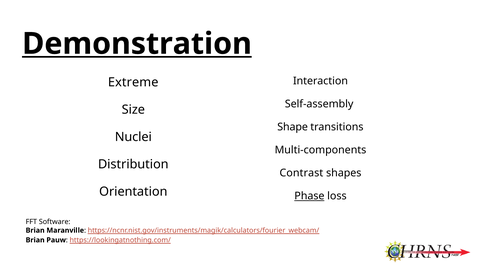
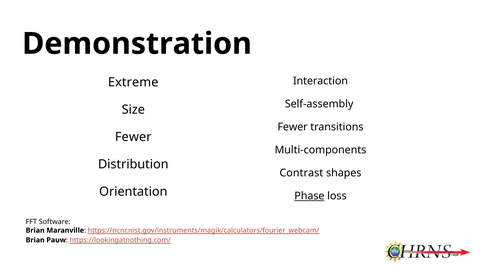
Demonstration underline: present -> none
Shape at (293, 127): Shape -> Fewer
Nuclei at (133, 137): Nuclei -> Fewer
